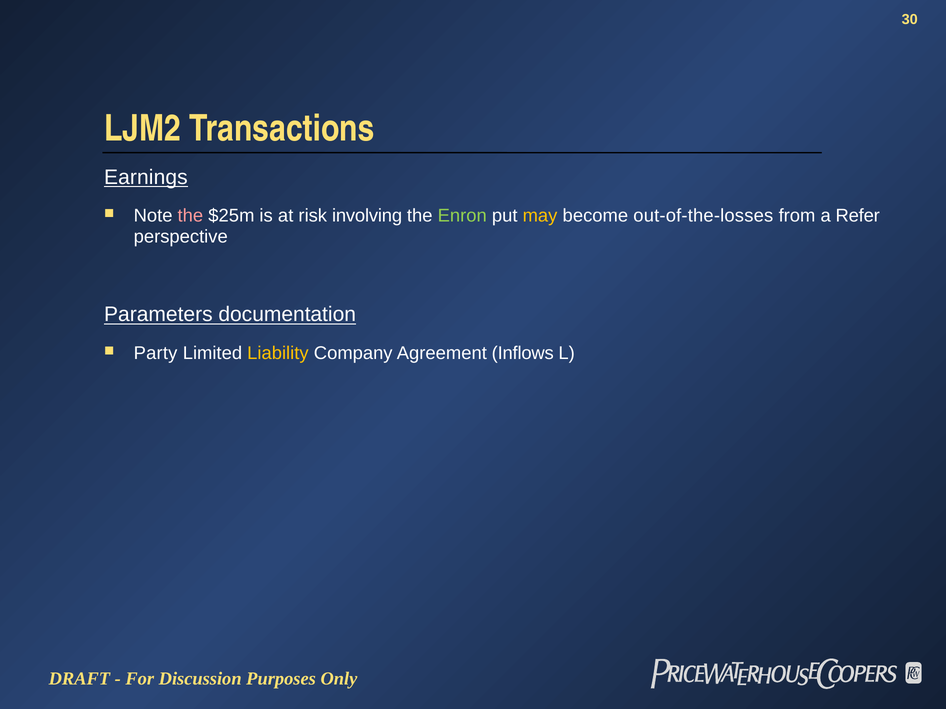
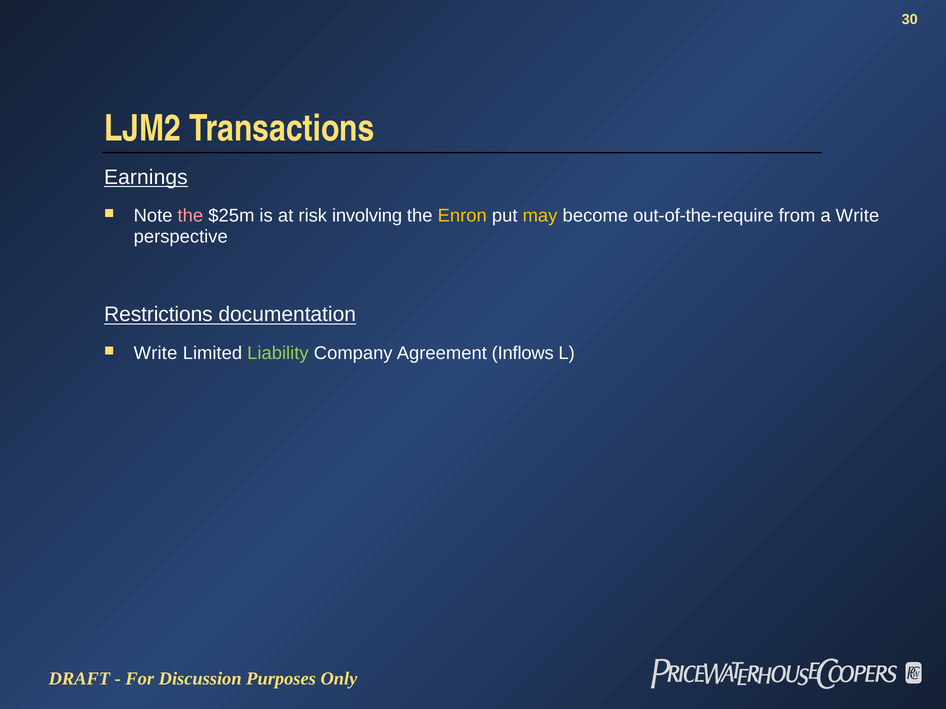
Enron colour: light green -> yellow
out-of-the-losses: out-of-the-losses -> out-of-the-require
a Refer: Refer -> Write
Parameters: Parameters -> Restrictions
Party at (156, 353): Party -> Write
Liability colour: yellow -> light green
